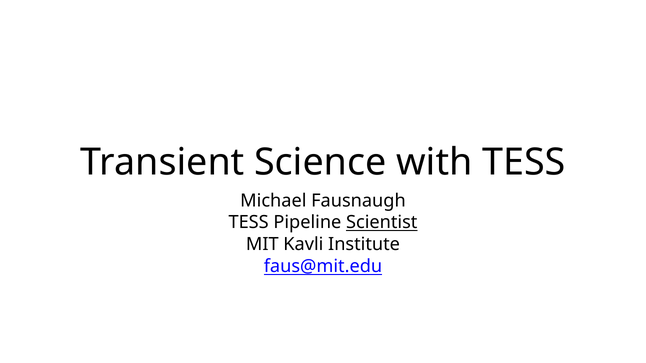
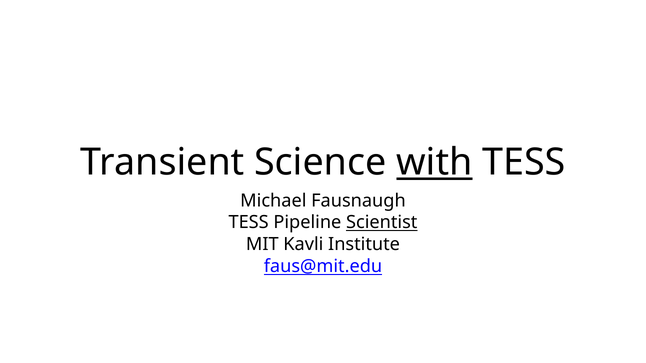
with underline: none -> present
